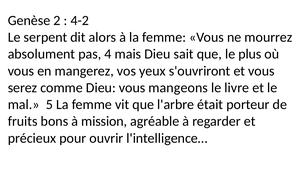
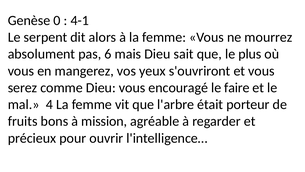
2: 2 -> 0
4-2: 4-2 -> 4-1
4: 4 -> 6
mangeons: mangeons -> encouragé
livre: livre -> faire
5: 5 -> 4
